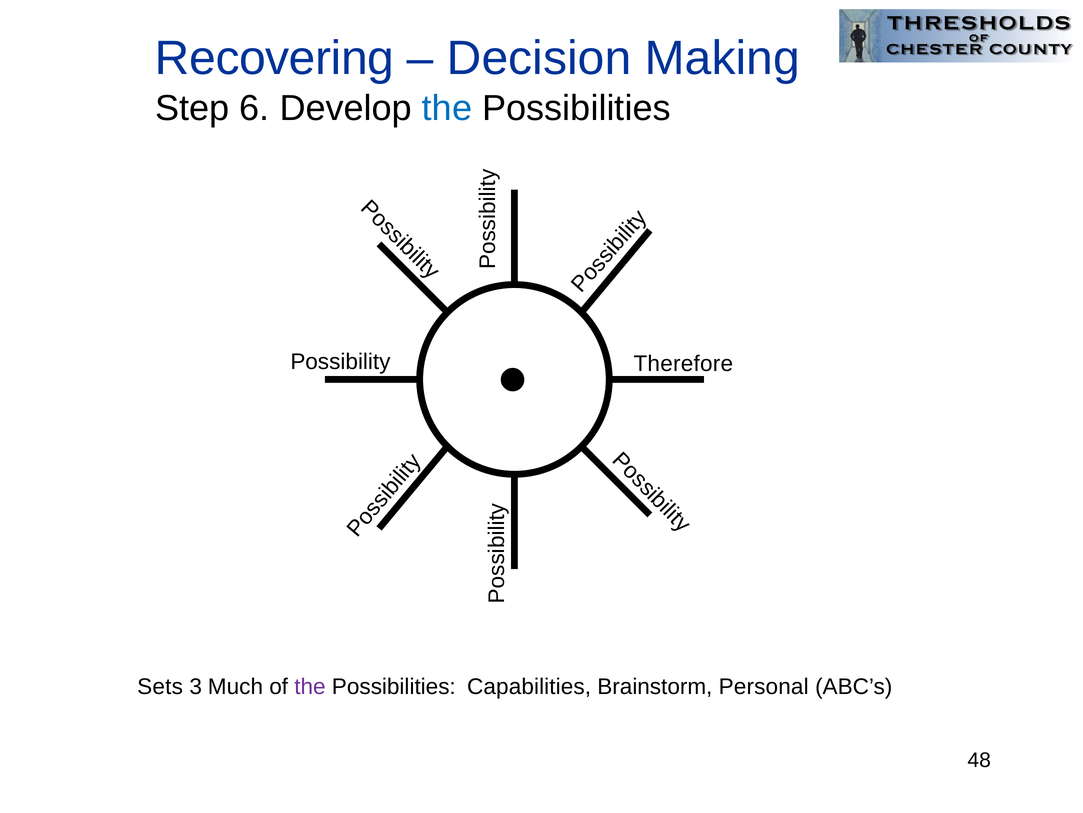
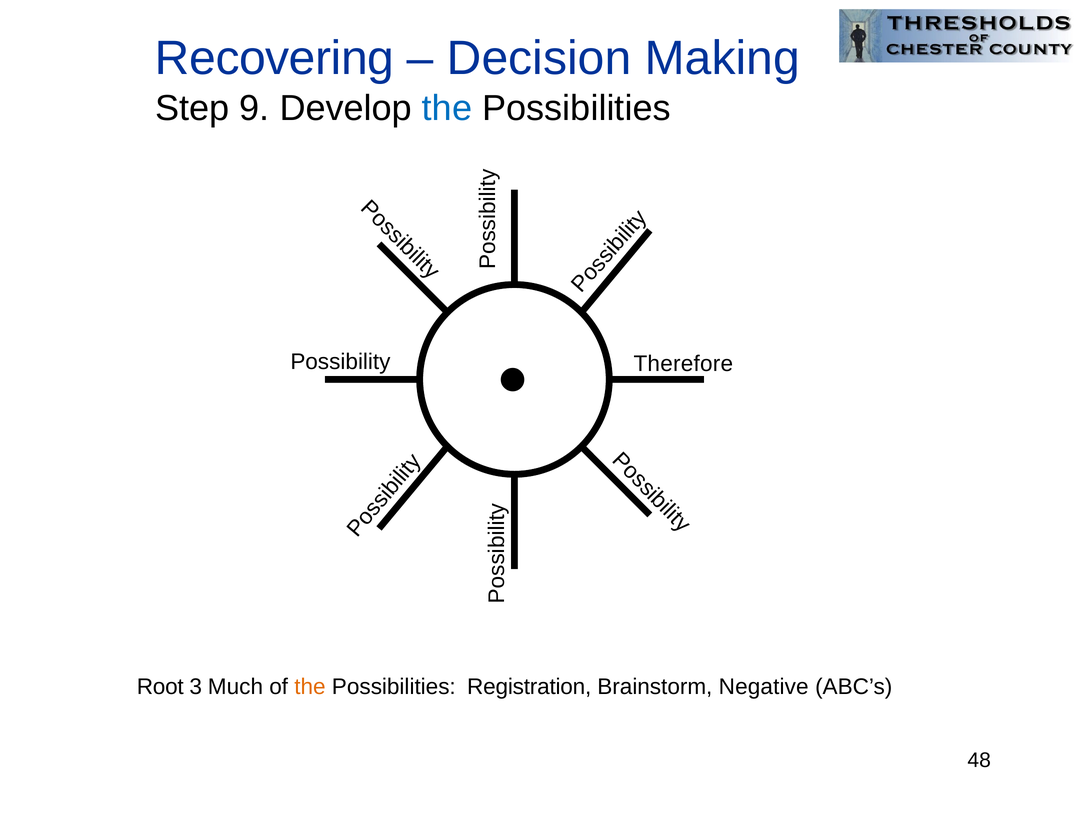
6: 6 -> 9
Sets: Sets -> Root
the at (310, 686) colour: purple -> orange
Capabilities: Capabilities -> Registration
Personal: Personal -> Negative
